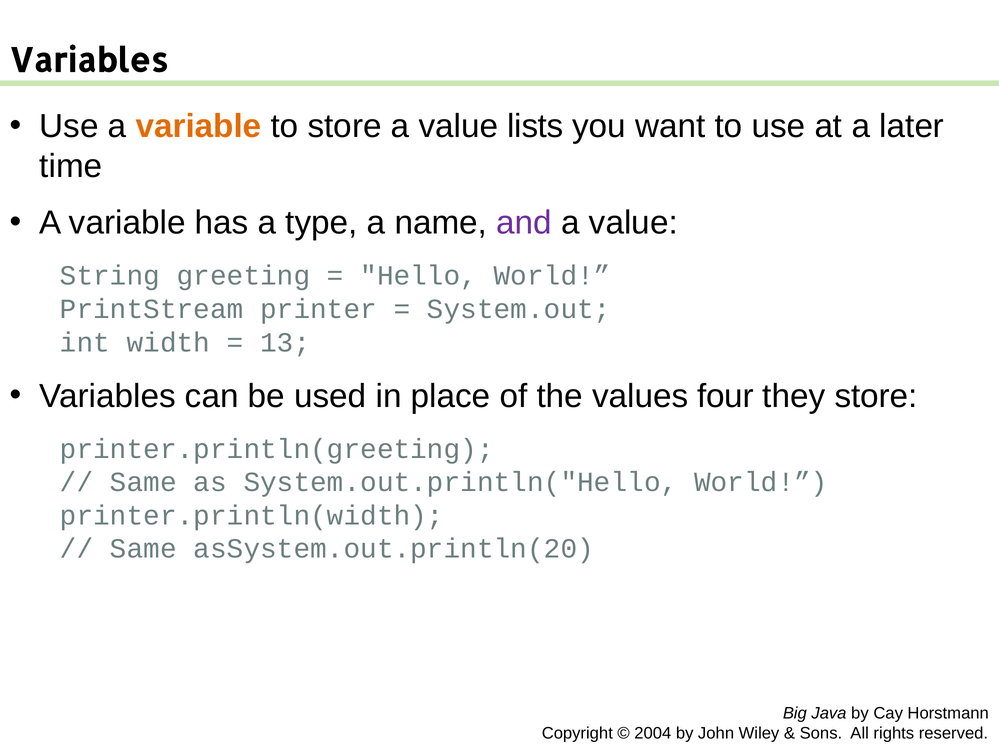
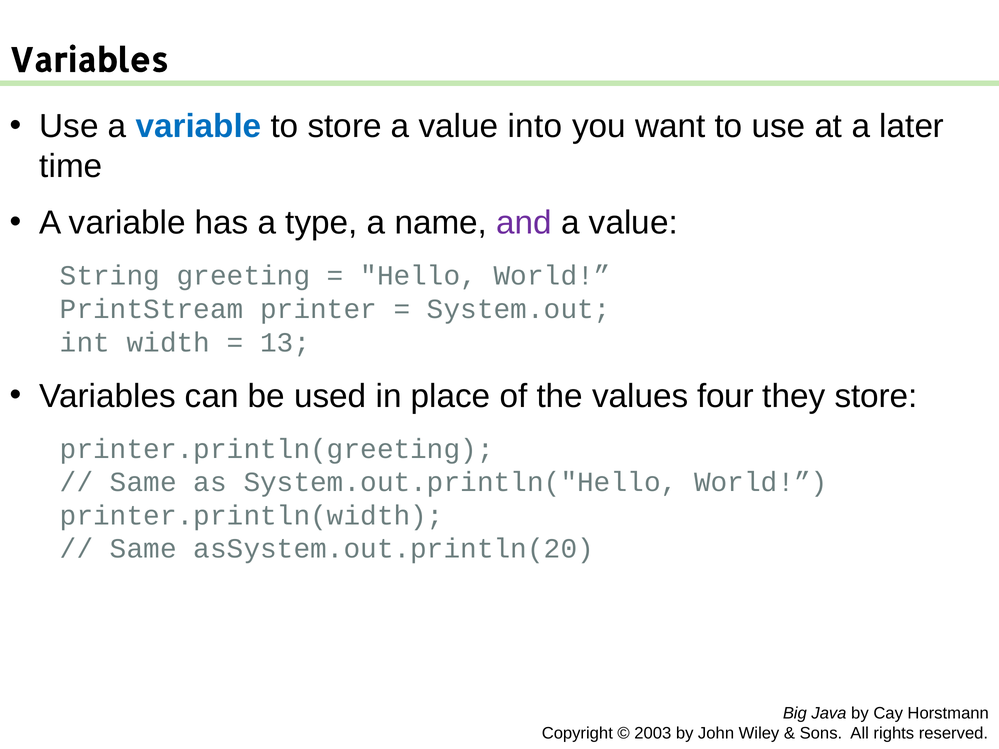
variable at (199, 126) colour: orange -> blue
lists: lists -> into
2004: 2004 -> 2003
